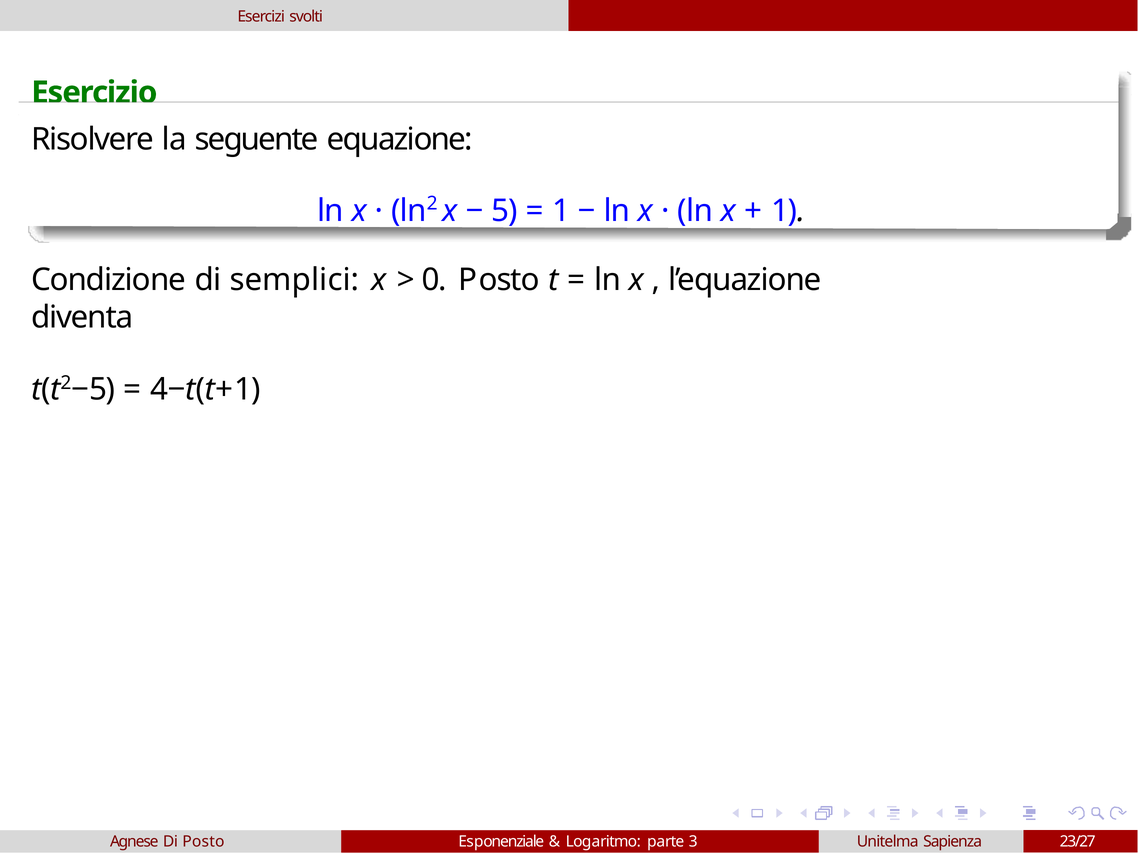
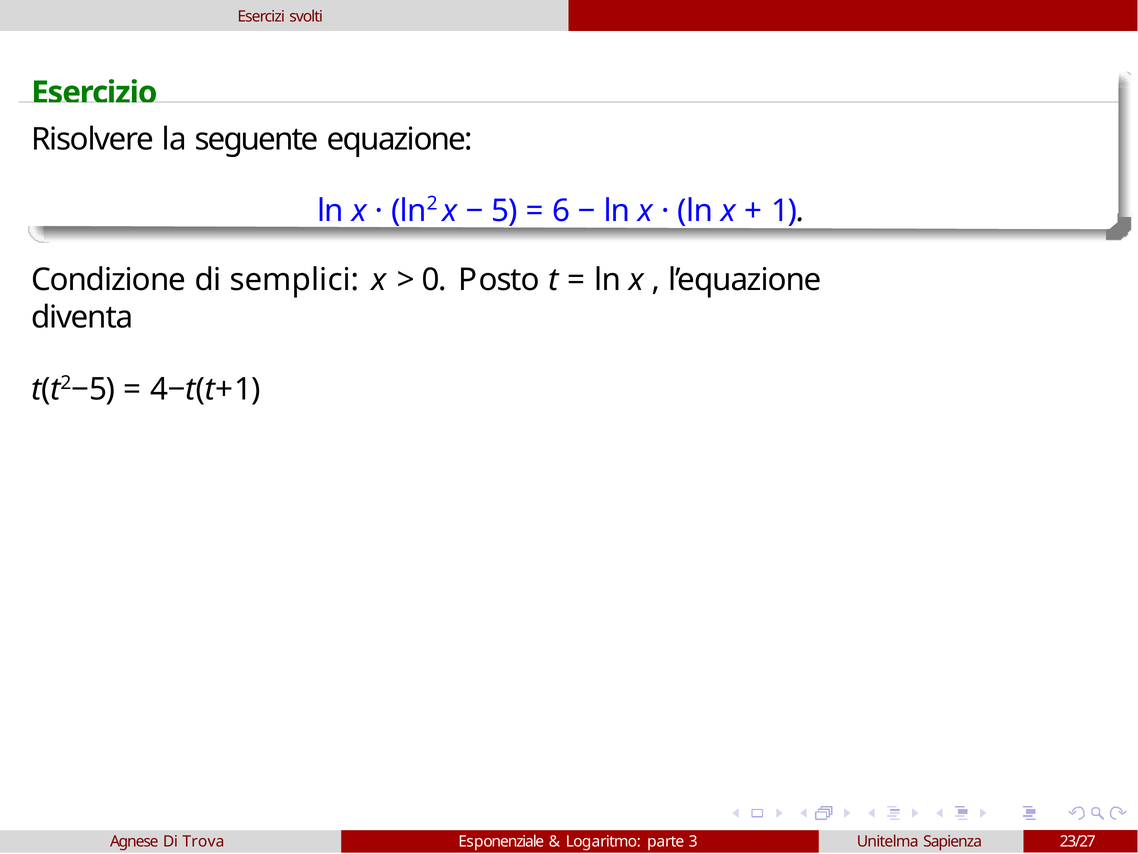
1 at (561, 211): 1 -> 6
Di Posto: Posto -> Trova
